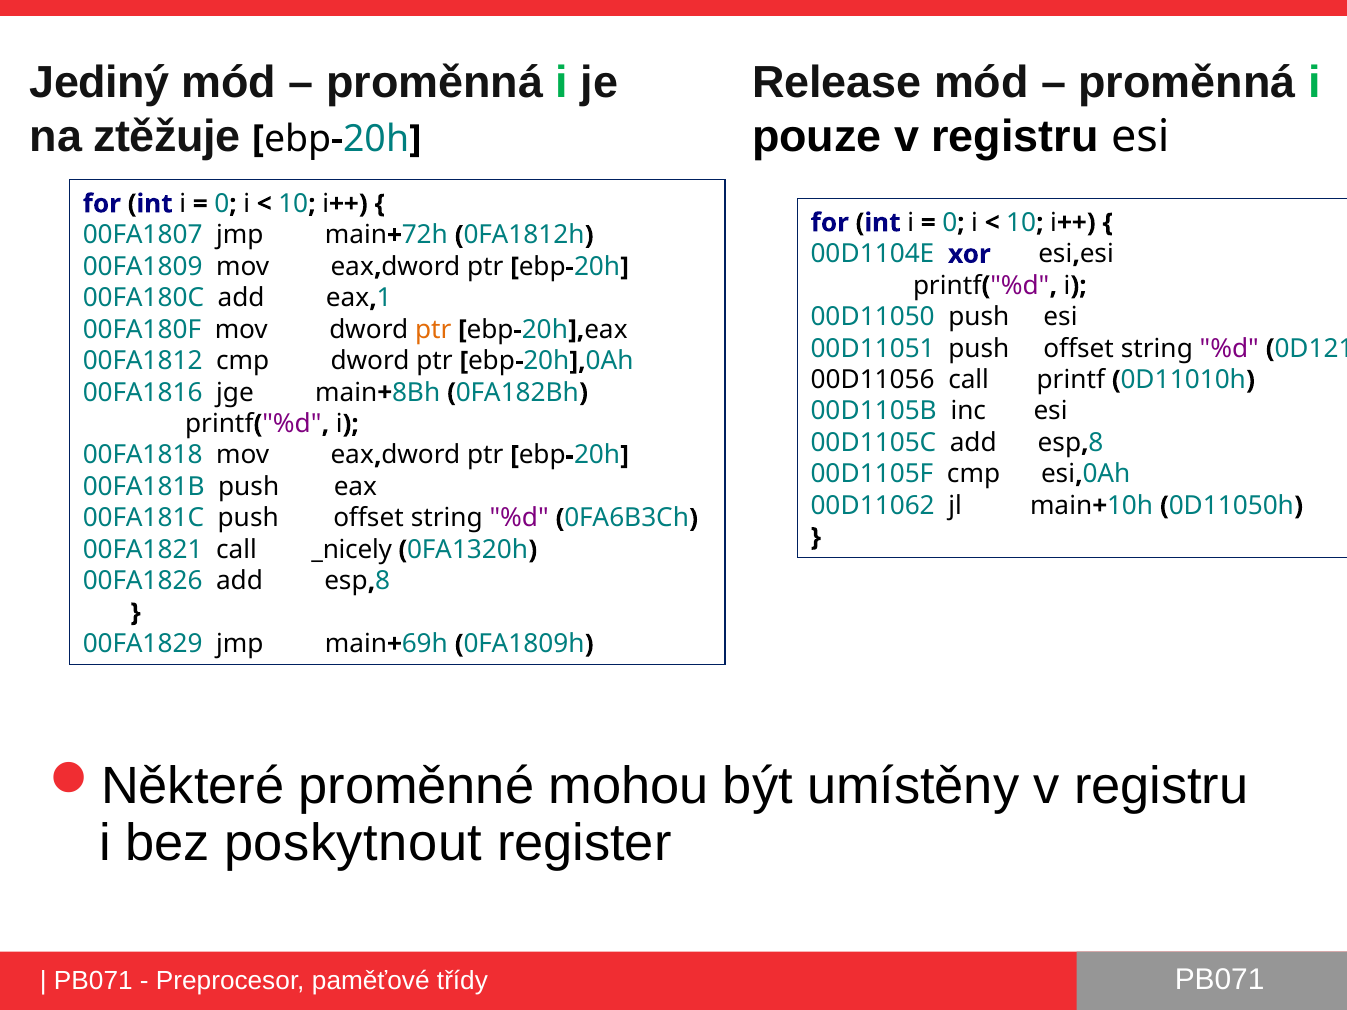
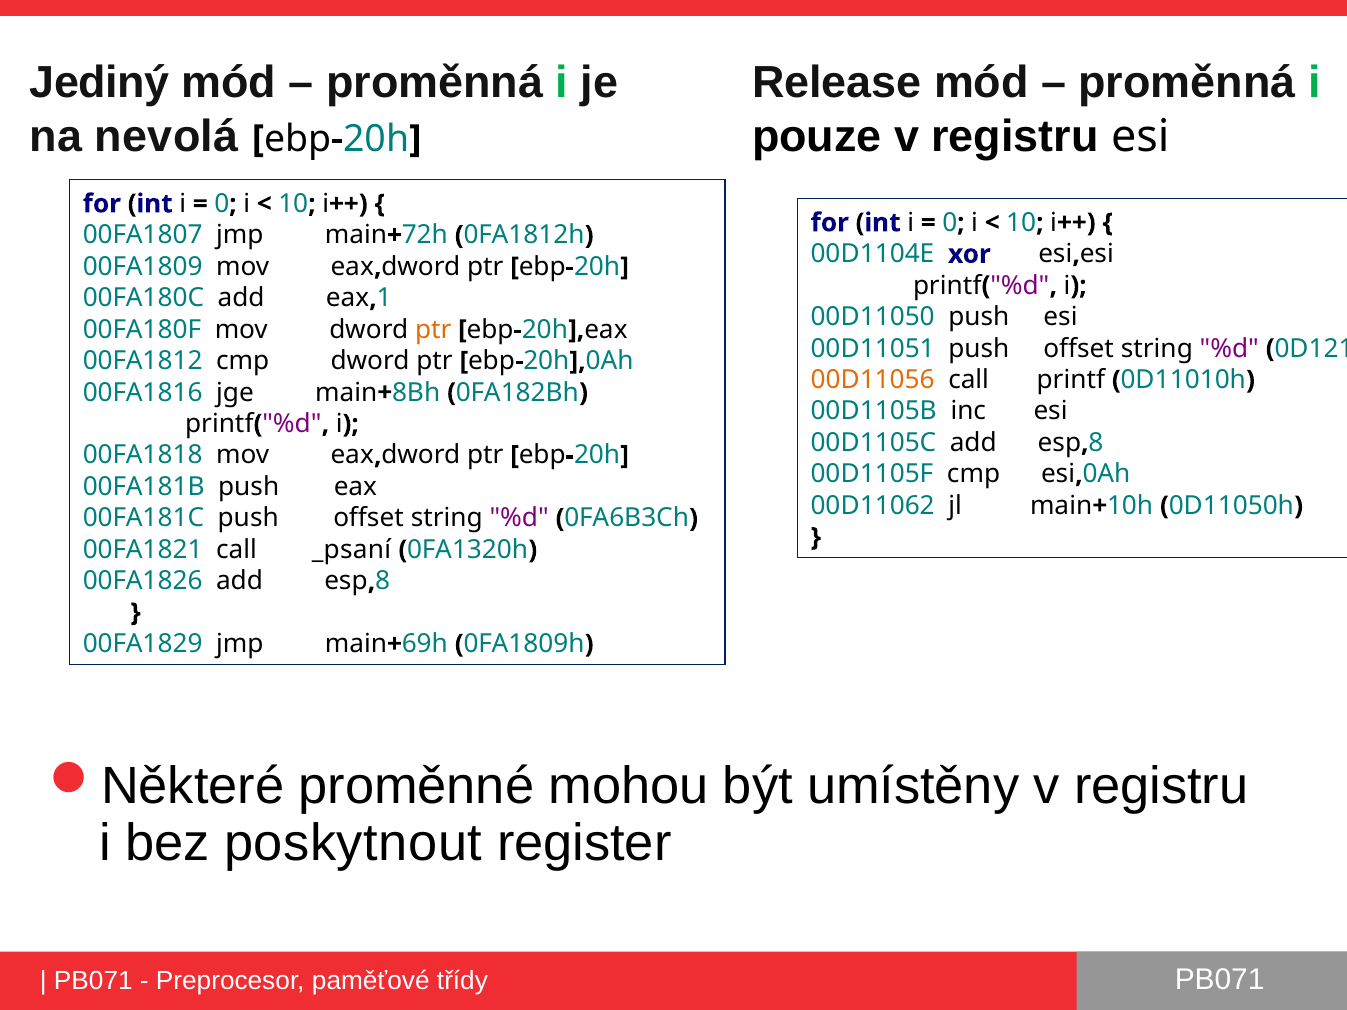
ztěžuje: ztěžuje -> nevolá
00D11056 colour: black -> orange
_nicely: _nicely -> _psaní
